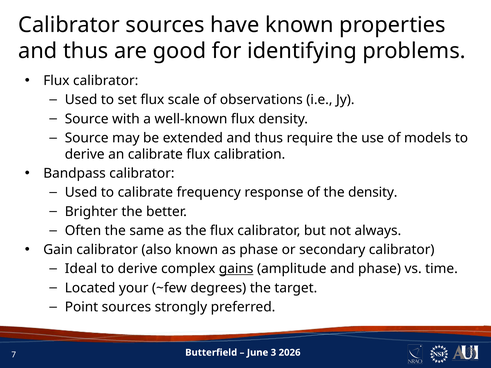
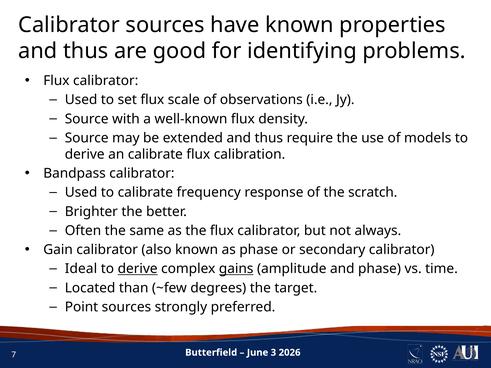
the density: density -> scratch
derive at (138, 269) underline: none -> present
your: your -> than
